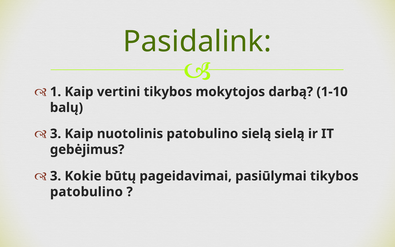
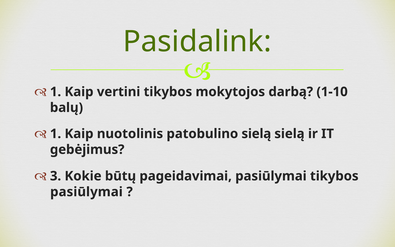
3 at (56, 134): 3 -> 1
patobulino at (86, 192): patobulino -> pasiūlymai
